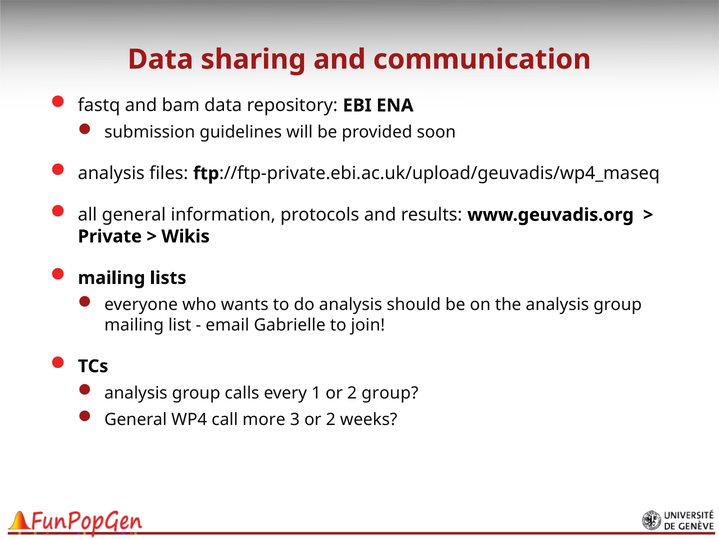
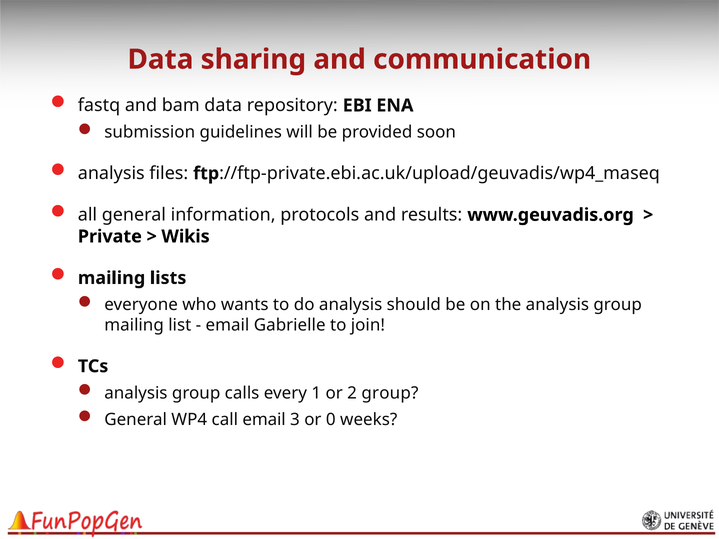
call more: more -> email
3 or 2: 2 -> 0
